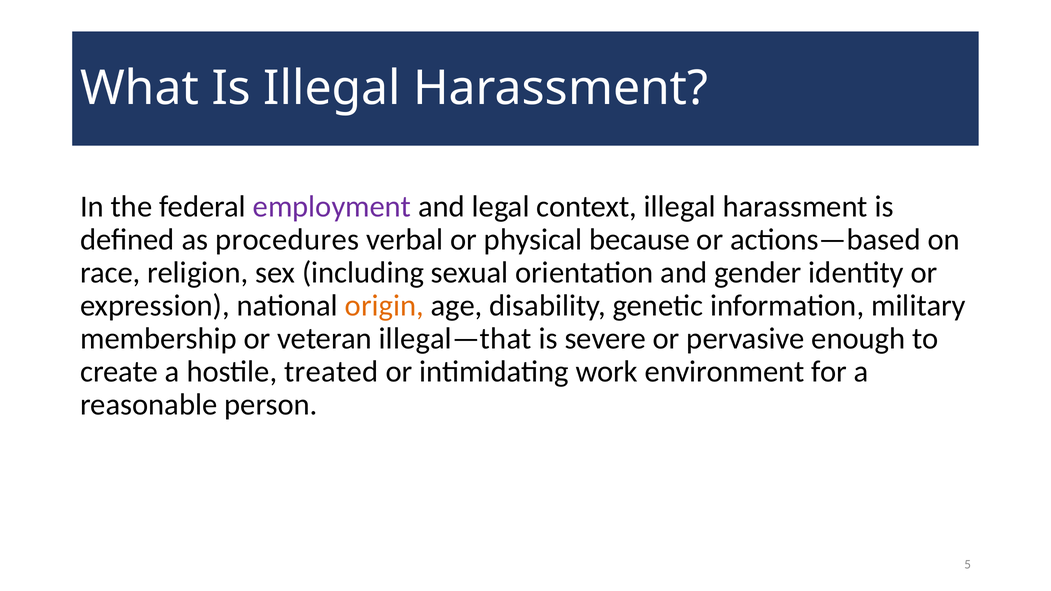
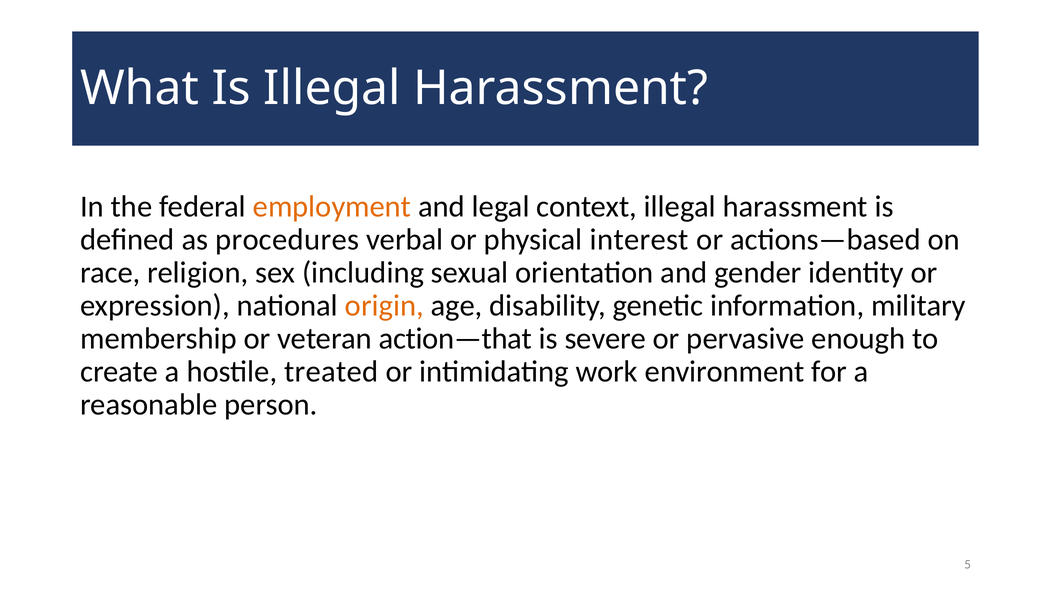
employment colour: purple -> orange
because: because -> interest
illegal—that: illegal—that -> action—that
